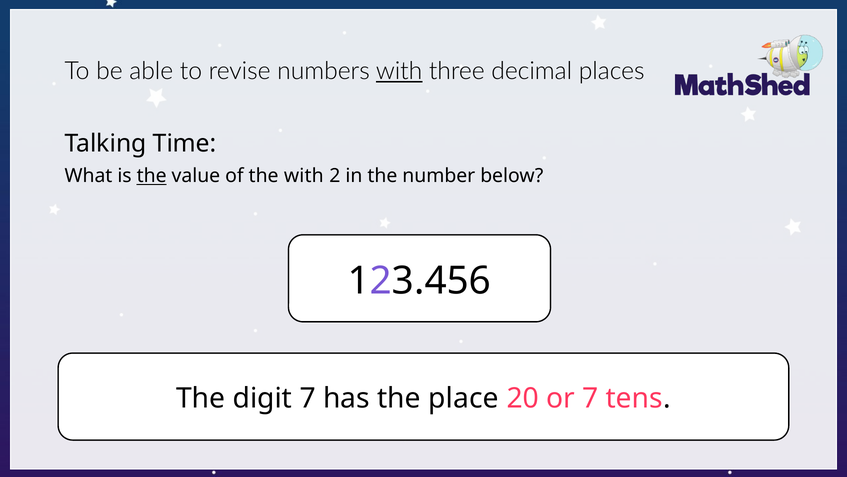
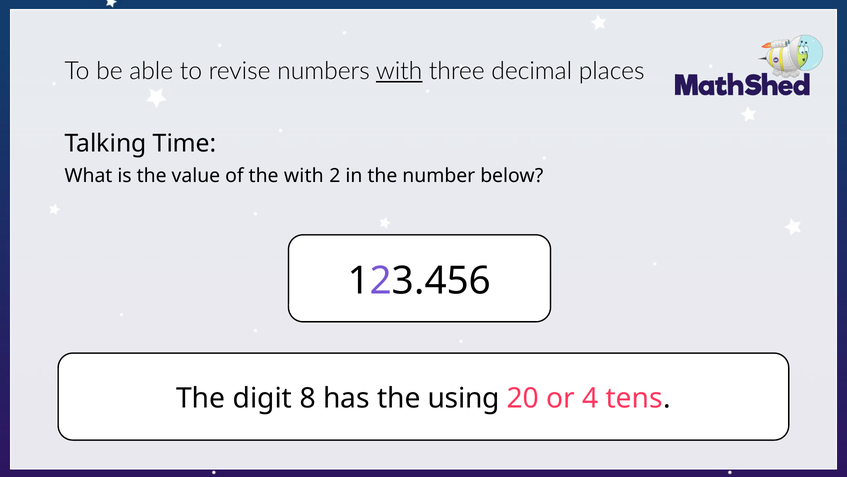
the at (152, 176) underline: present -> none
digit 7: 7 -> 8
place: place -> using
or 7: 7 -> 4
